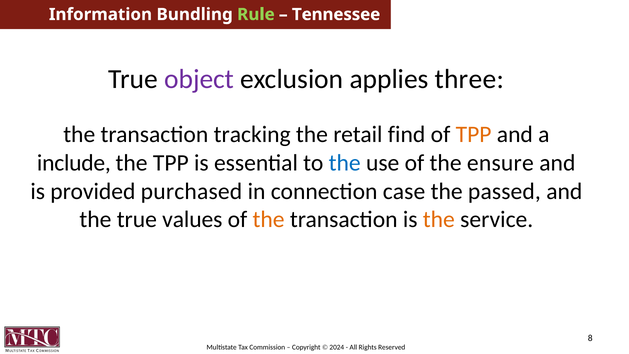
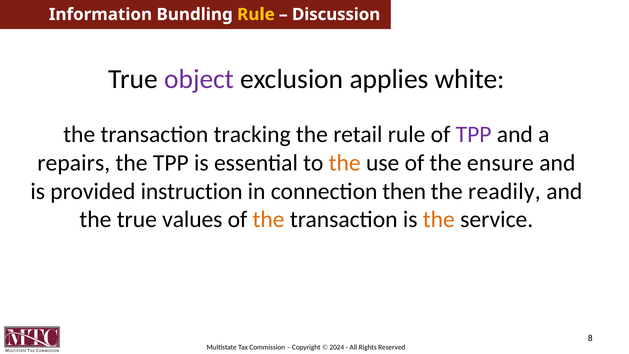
Rule at (256, 14) colour: light green -> yellow
Tennessee: Tennessee -> Discussion
three: three -> white
retail find: find -> rule
TPP at (474, 135) colour: orange -> purple
include: include -> repairs
the at (345, 163) colour: blue -> orange
purchased: purchased -> instruction
case: case -> then
passed: passed -> readily
